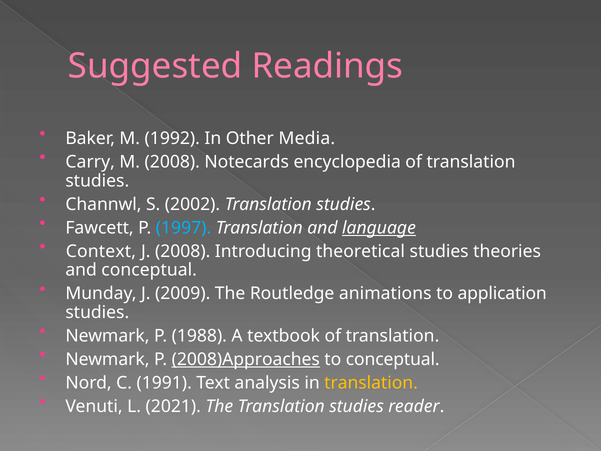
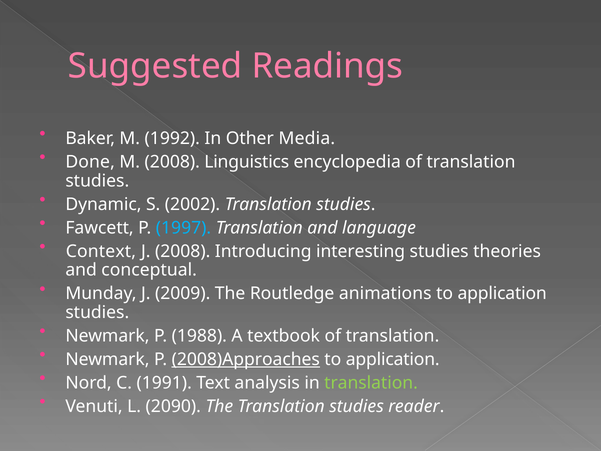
Carry: Carry -> Done
Notecards: Notecards -> Linguistics
Channwl: Channwl -> Dynamic
language underline: present -> none
theoretical: theoretical -> interesting
conceptual at (393, 359): conceptual -> application
translation at (371, 383) colour: yellow -> light green
2021: 2021 -> 2090
